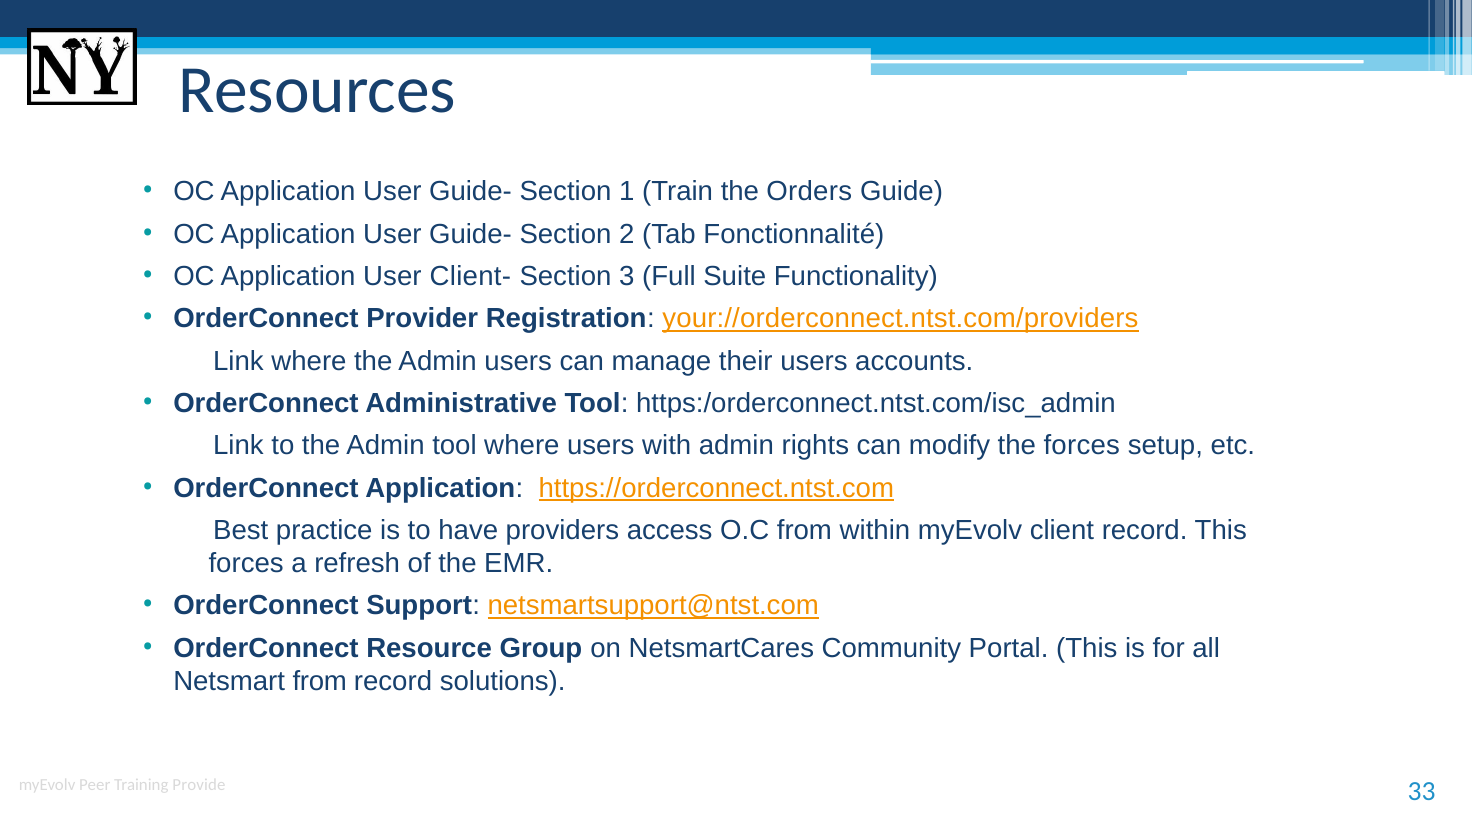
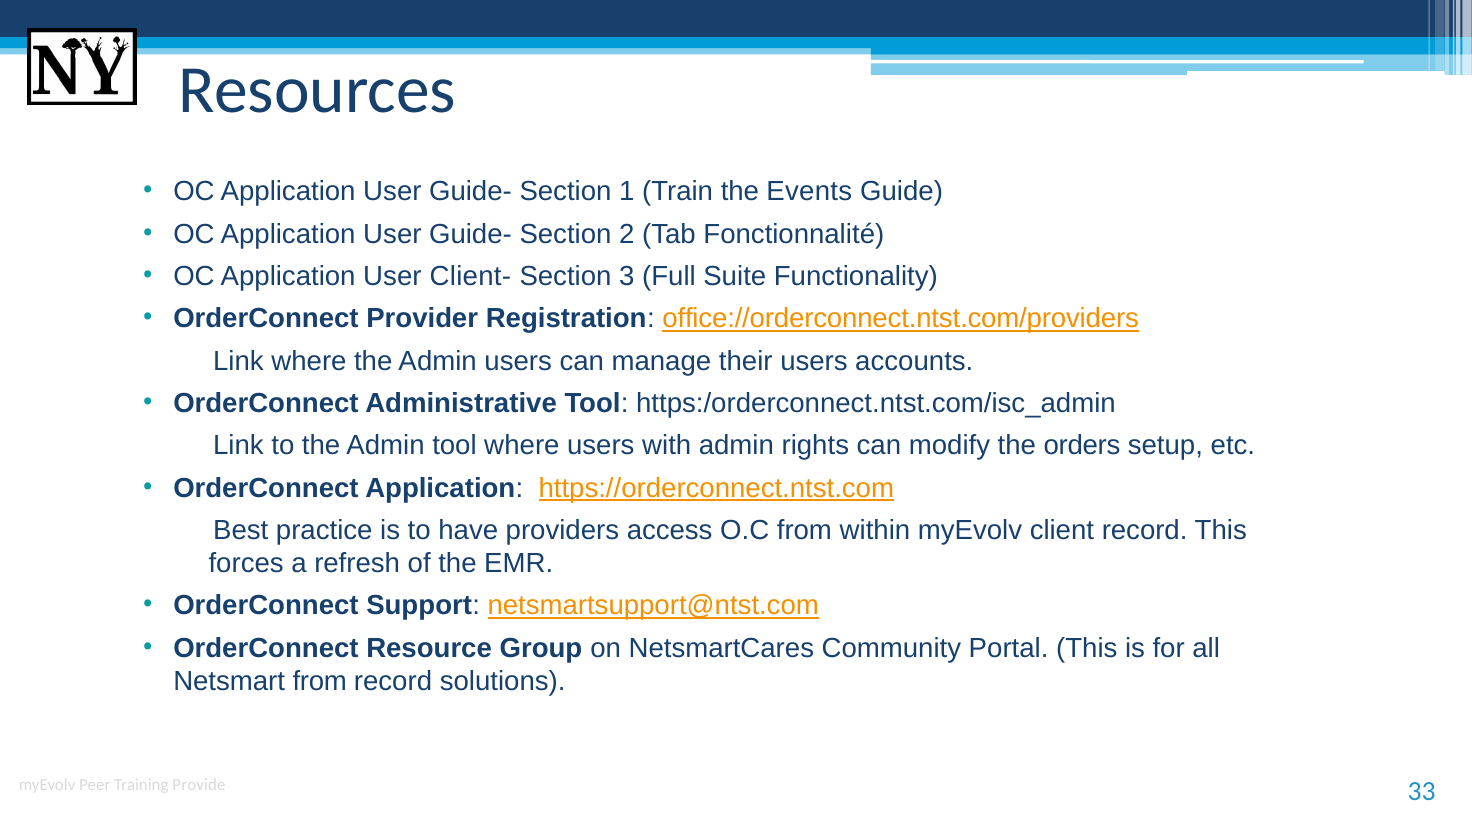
Orders: Orders -> Events
your://orderconnect.ntst.com/providers: your://orderconnect.ntst.com/providers -> office://orderconnect.ntst.com/providers
the forces: forces -> orders
